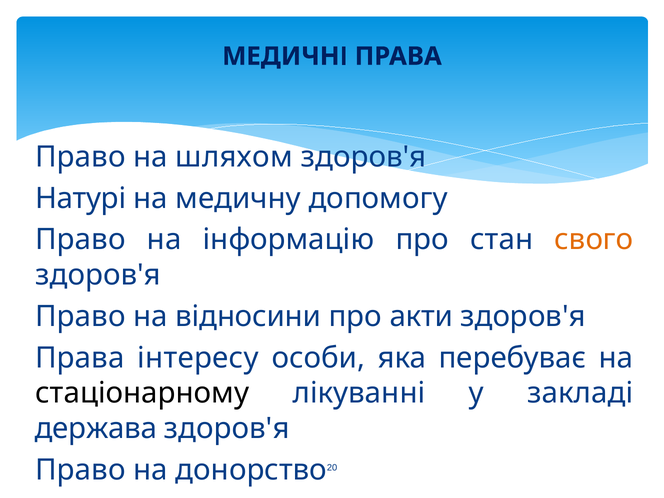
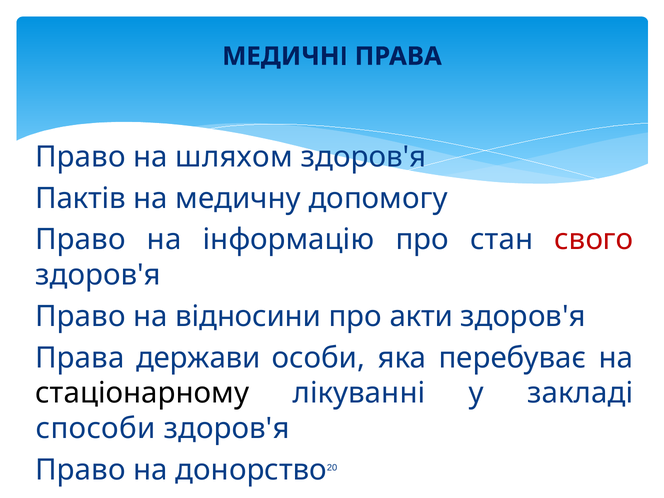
Натурі: Натурі -> Пактів
свого colour: orange -> red
інтересу: інтересу -> держави
держава: держава -> способи
